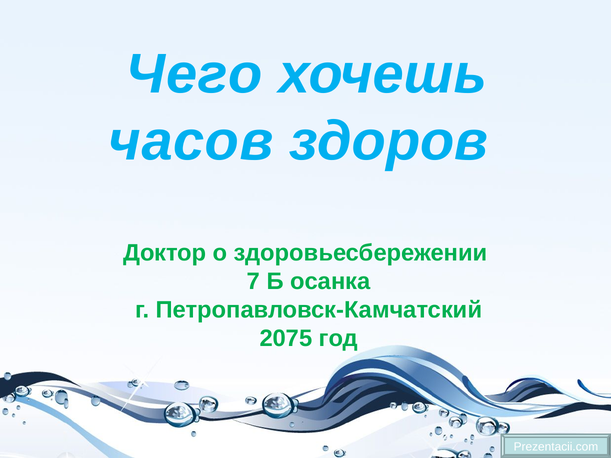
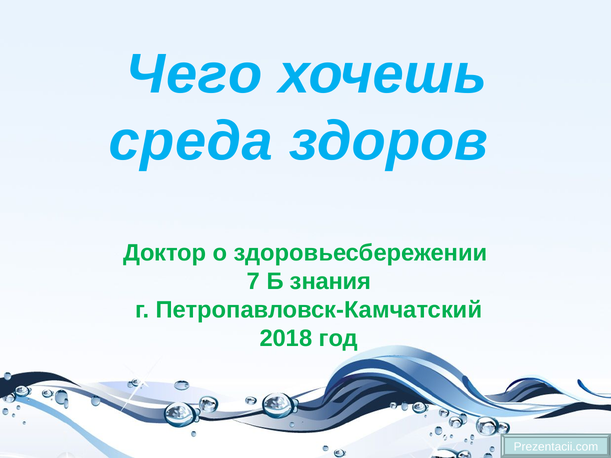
часов: часов -> среда
осанка: осанка -> знания
2075: 2075 -> 2018
